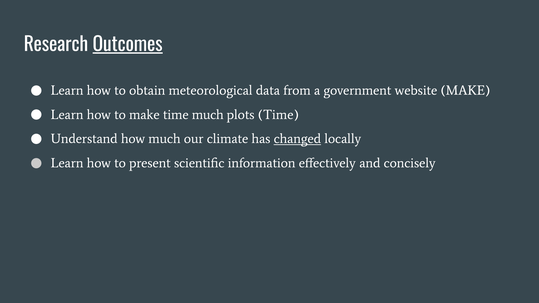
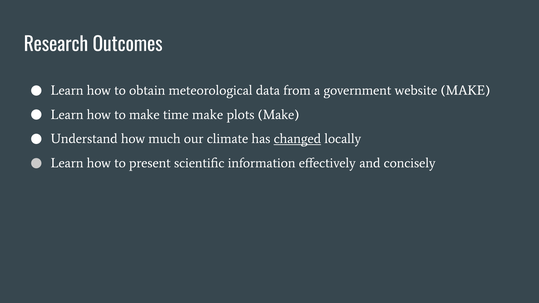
Outcomes underline: present -> none
time much: much -> make
plots Time: Time -> Make
